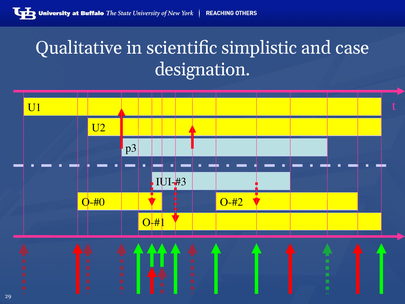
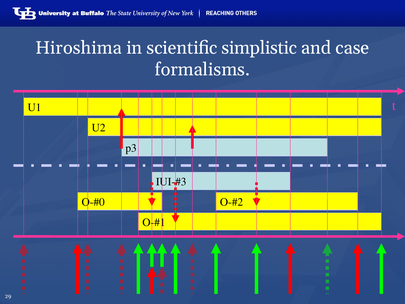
Qualitative: Qualitative -> Hiroshima
designation: designation -> formalisms
